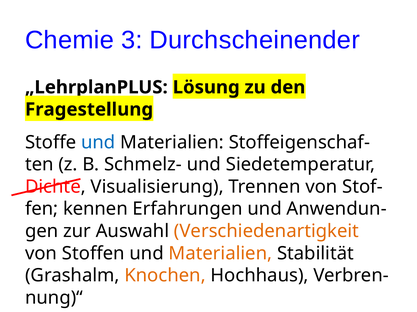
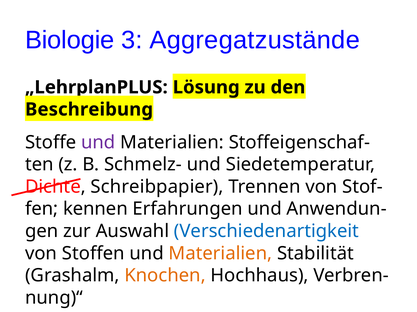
Chemie: Chemie -> Biologie
Durchscheinender: Durchscheinender -> Aggregatzustände
Fragestellung: Fragestellung -> Beschreibung
und at (98, 143) colour: blue -> purple
Visualisierung: Visualisierung -> Schreibpapier
Verschiedenartigkeit colour: orange -> blue
